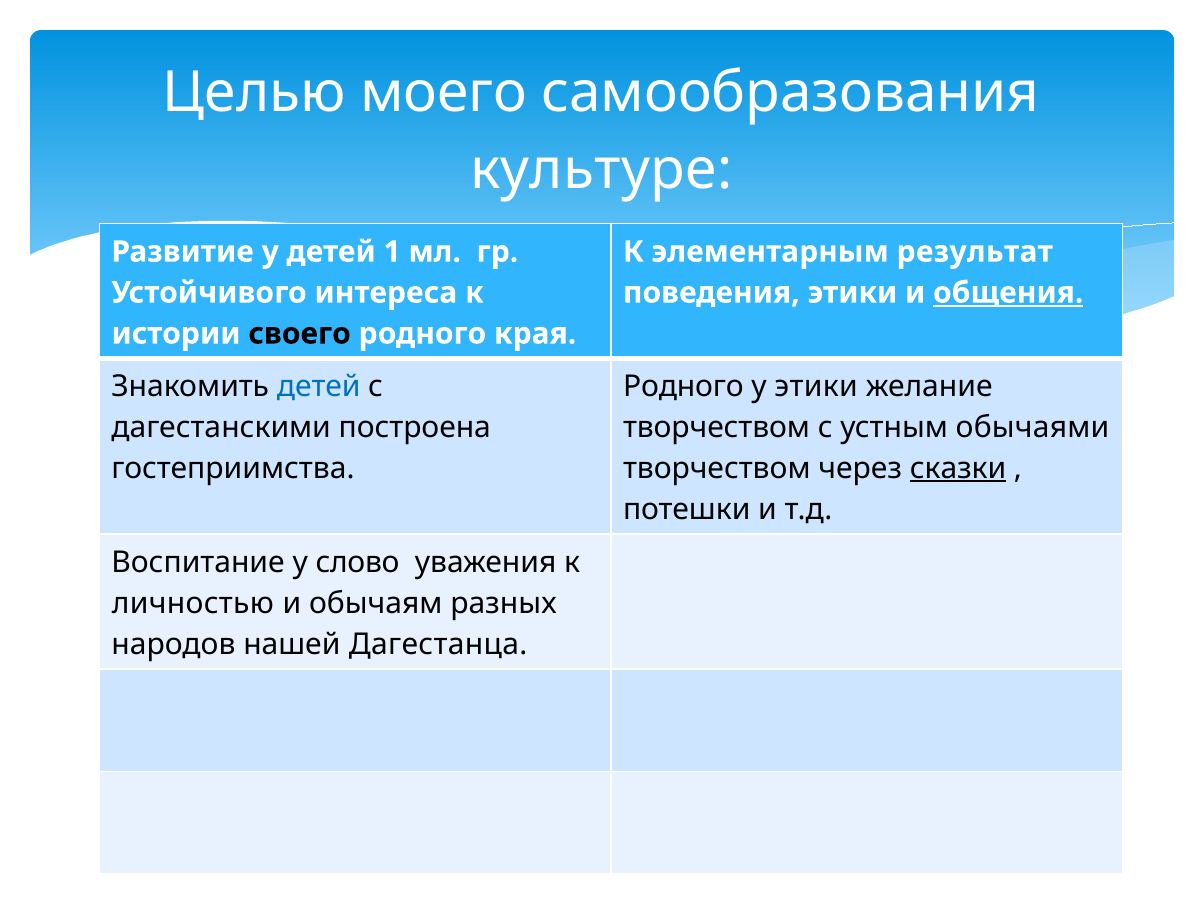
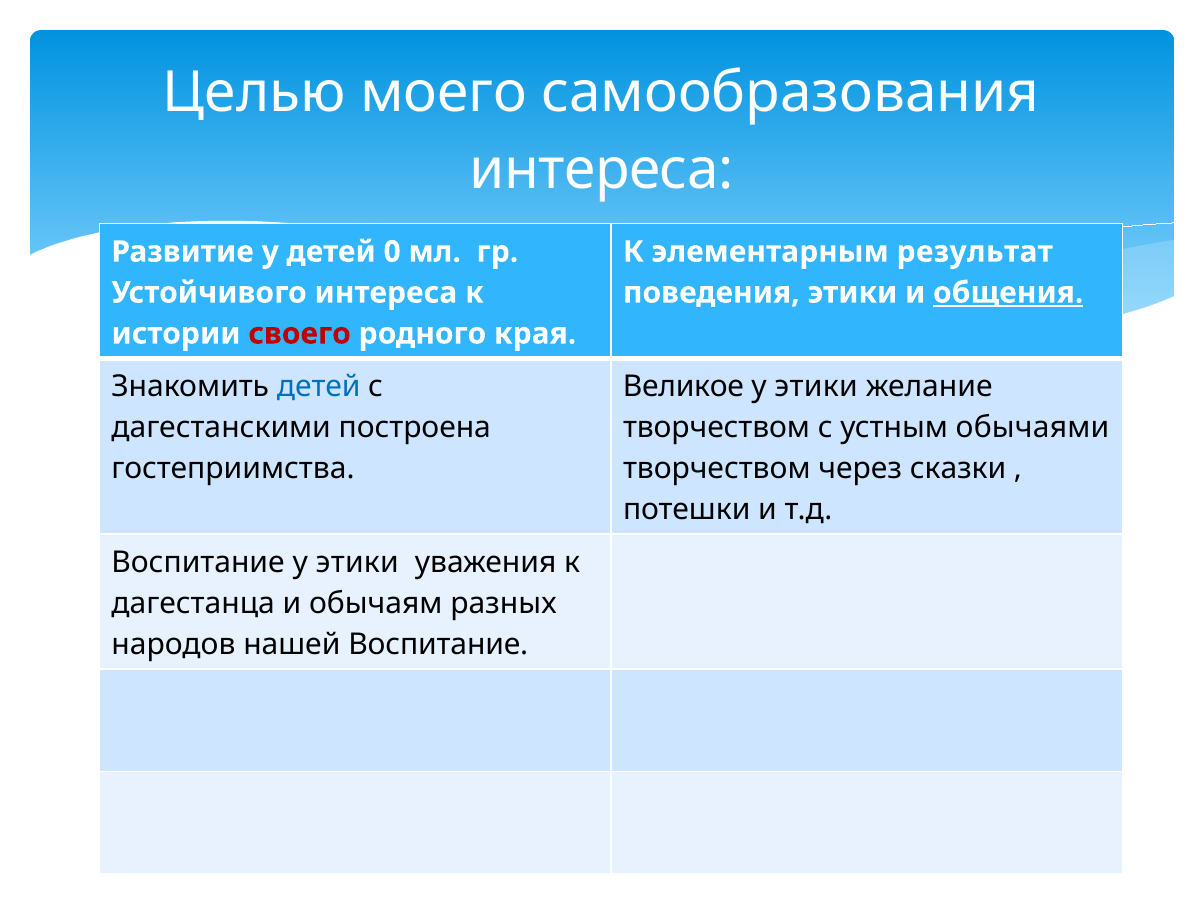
культуре at (601, 170): культуре -> интереса
1: 1 -> 0
своего colour: black -> red
Родного at (683, 387): Родного -> Великое
сказки underline: present -> none
Воспитание у слово: слово -> этики
личностью: личностью -> дагестанца
нашей Дагестанца: Дагестанца -> Воспитание
